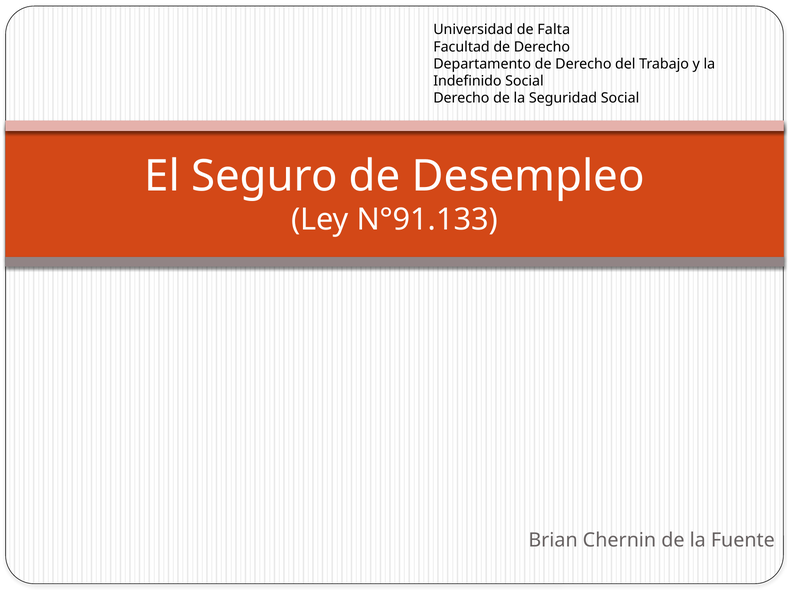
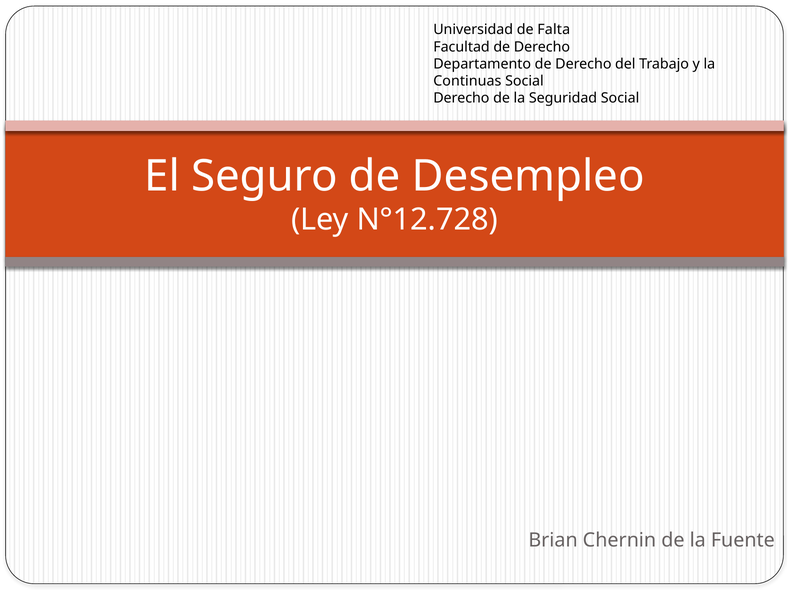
Indefinido: Indefinido -> Continuas
N°91.133: N°91.133 -> N°12.728
